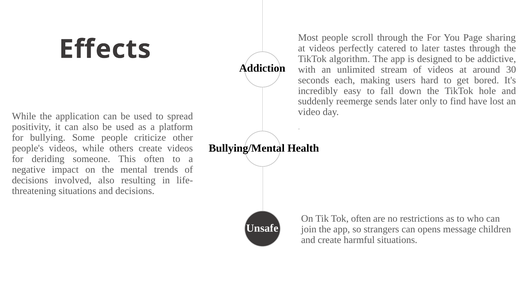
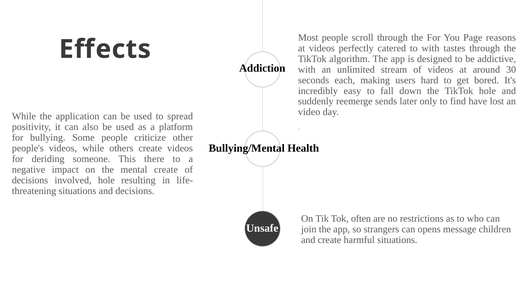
sharing: sharing -> reasons
to later: later -> with
This often: often -> there
mental trends: trends -> create
involved also: also -> hole
